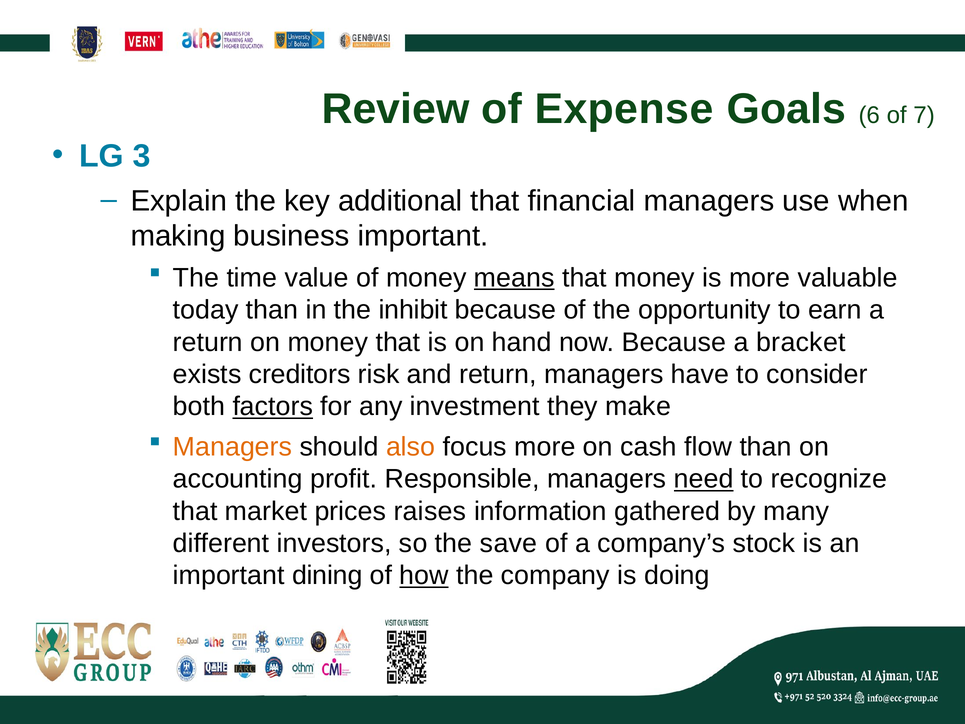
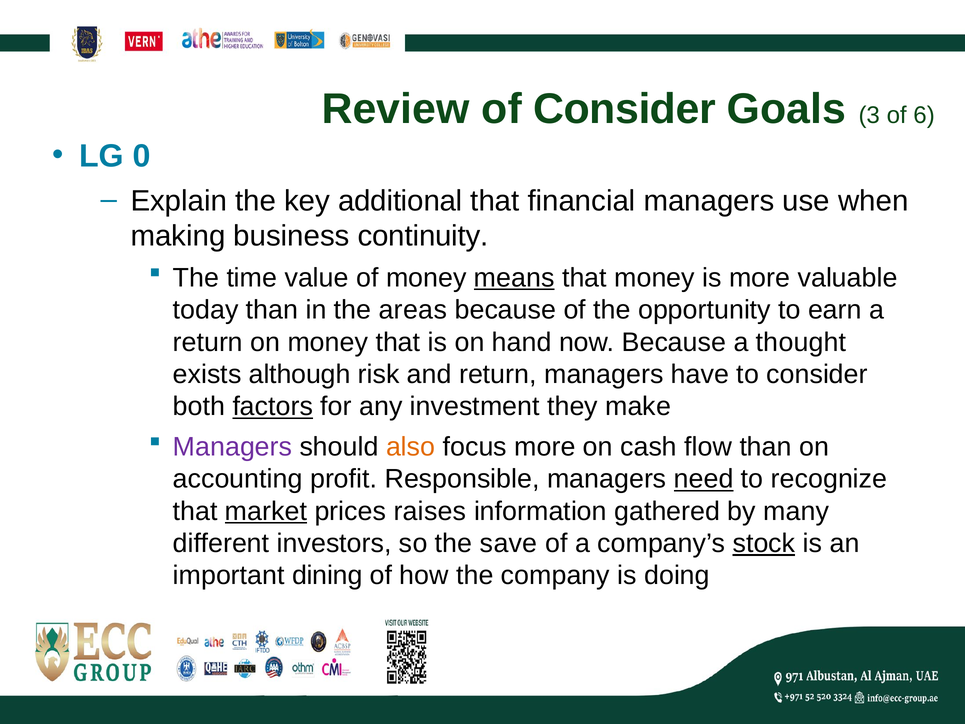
of Expense: Expense -> Consider
6: 6 -> 3
7: 7 -> 6
3: 3 -> 0
business important: important -> continuity
inhibit: inhibit -> areas
bracket: bracket -> thought
creditors: creditors -> although
Managers at (233, 447) colour: orange -> purple
market underline: none -> present
stock underline: none -> present
how underline: present -> none
